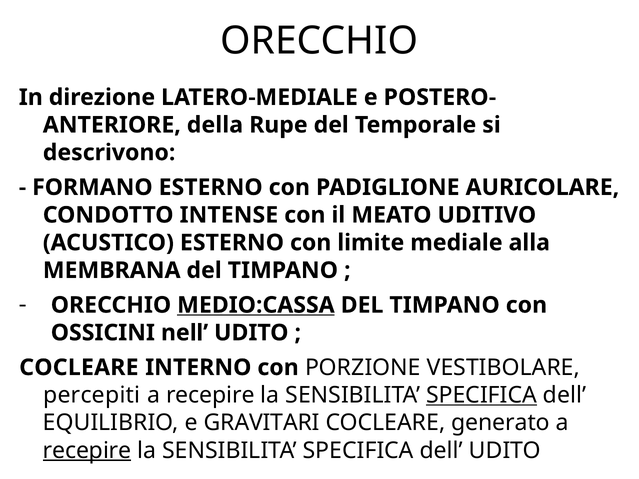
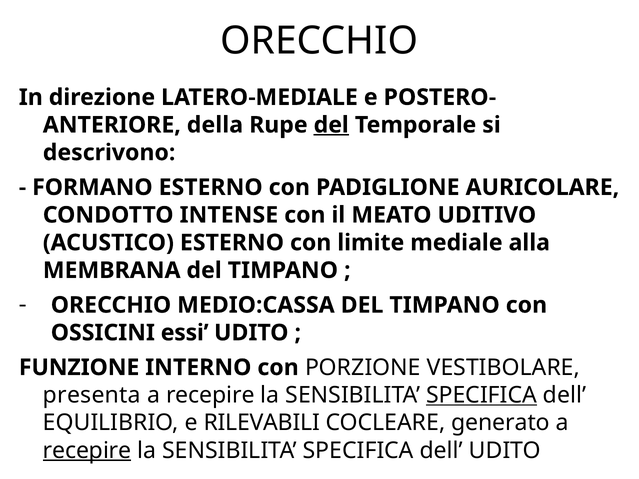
del at (331, 125) underline: none -> present
MEDIO:CASSA underline: present -> none
nell: nell -> essi
COCLEARE at (79, 368): COCLEARE -> FUNZIONE
percepiti: percepiti -> presenta
GRAVITARI: GRAVITARI -> RILEVABILI
